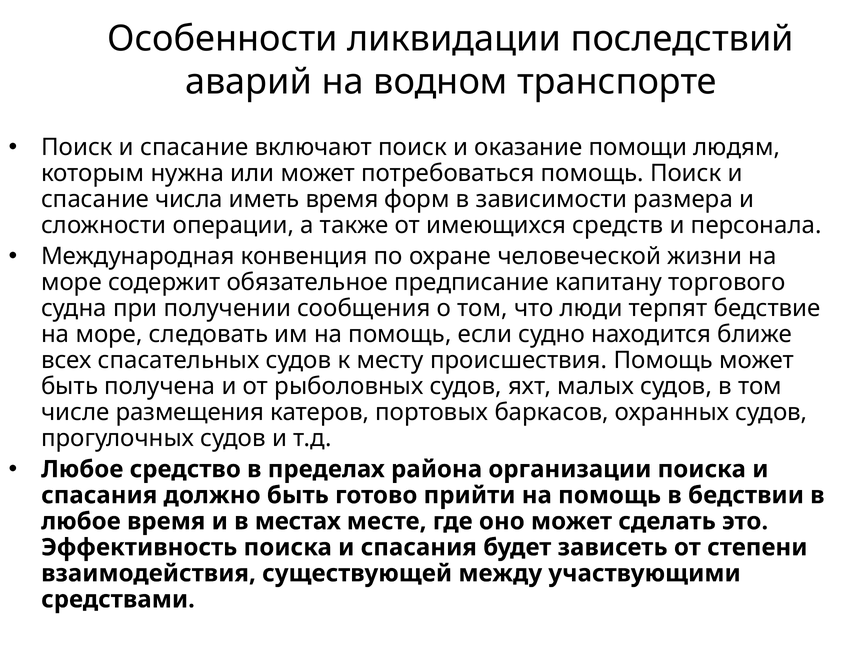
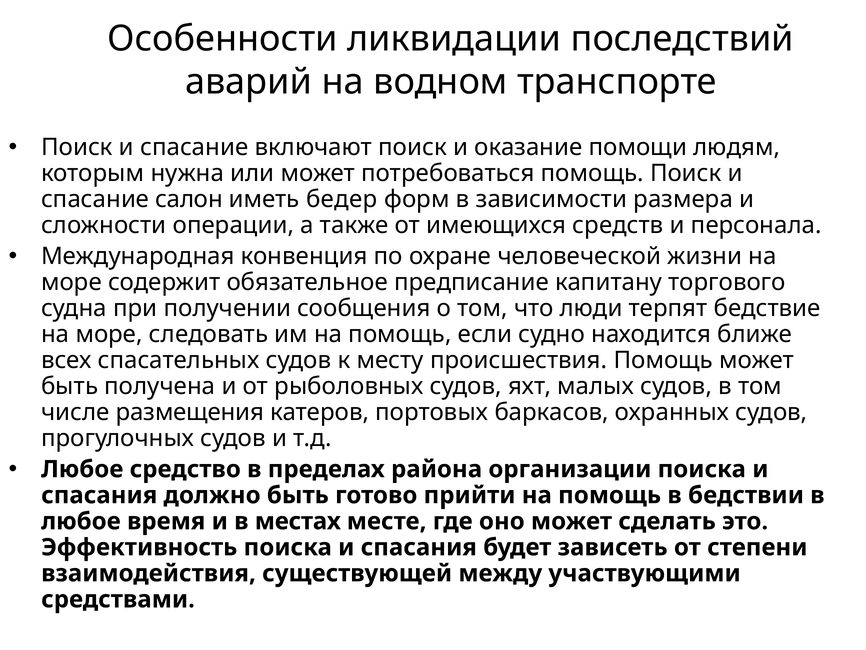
числа: числа -> салон
иметь время: время -> бедер
